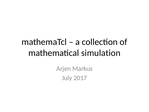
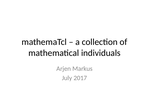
simulation: simulation -> individuals
